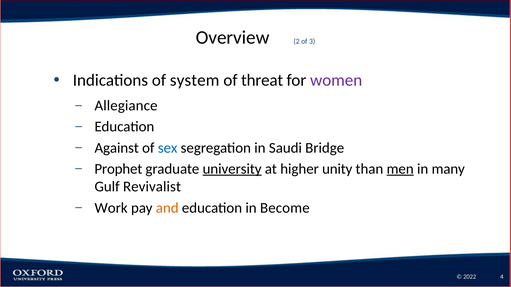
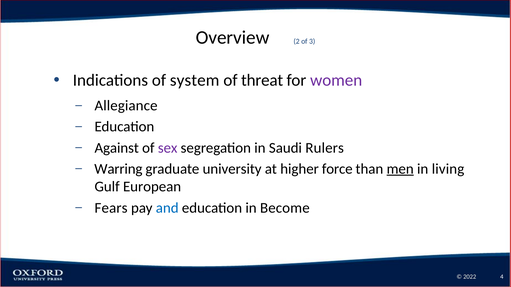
sex colour: blue -> purple
Bridge: Bridge -> Rulers
Prophet: Prophet -> Warring
university underline: present -> none
unity: unity -> force
many: many -> living
Revivalist: Revivalist -> European
Work: Work -> Fears
and colour: orange -> blue
